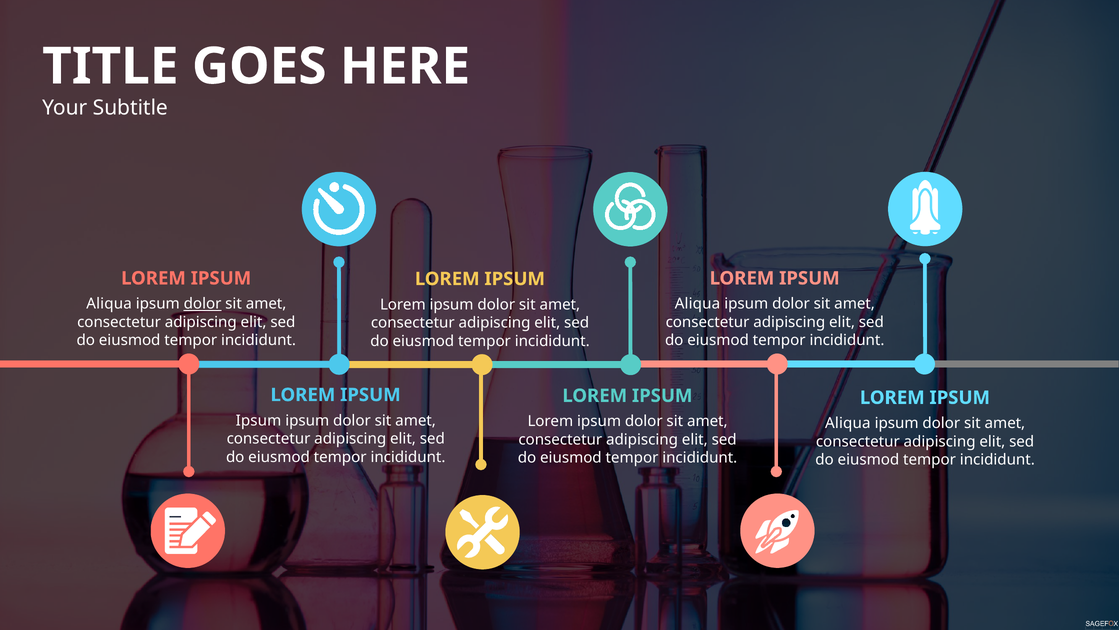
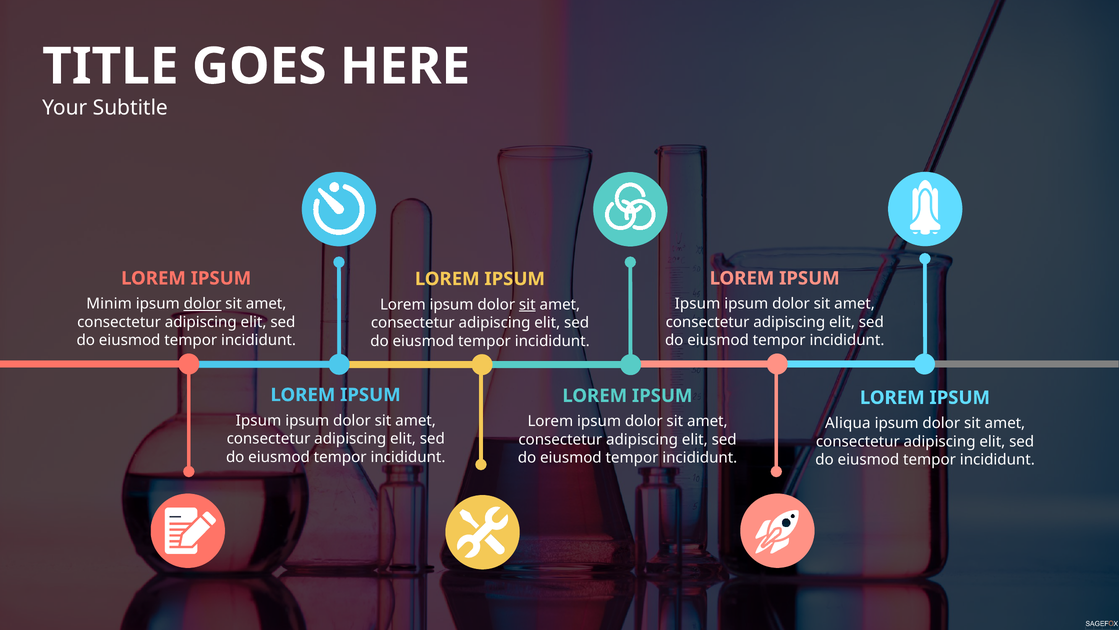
Aliqua at (109, 304): Aliqua -> Minim
Aliqua at (698, 304): Aliqua -> Ipsum
sit at (527, 304) underline: none -> present
